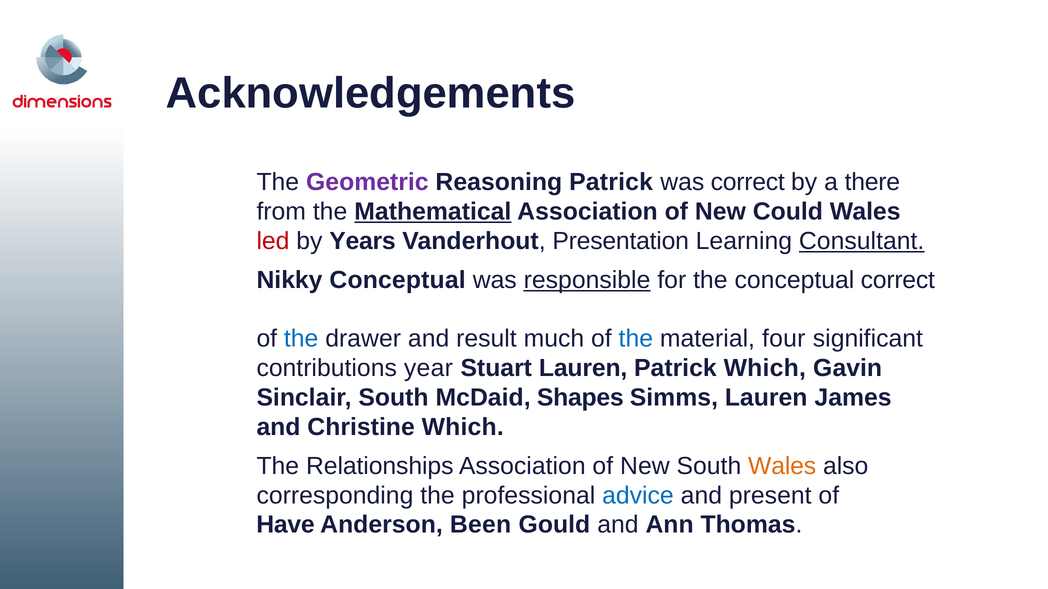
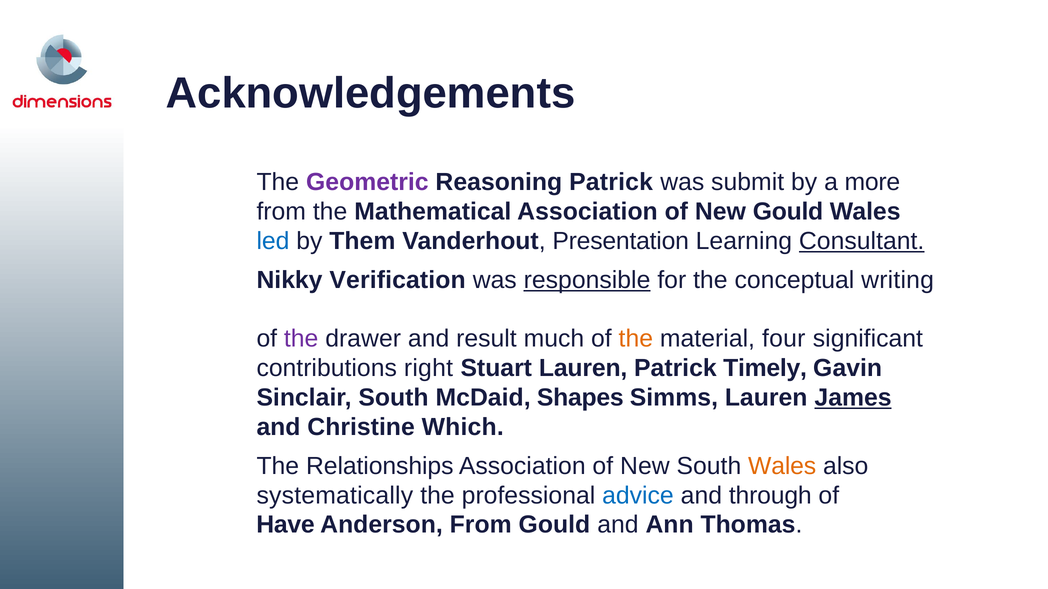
was correct: correct -> submit
there: there -> more
Mathematical underline: present -> none
New Could: Could -> Gould
led colour: red -> blue
Years: Years -> Them
Nikky Conceptual: Conceptual -> Verification
conceptual correct: correct -> writing
the at (301, 339) colour: blue -> purple
the at (636, 339) colour: blue -> orange
year: year -> right
Patrick Which: Which -> Timely
James underline: none -> present
corresponding: corresponding -> systematically
present: present -> through
Anderson Been: Been -> From
